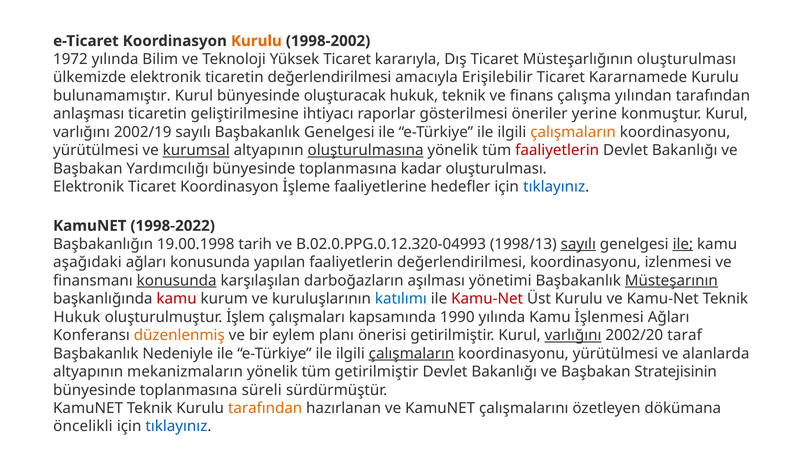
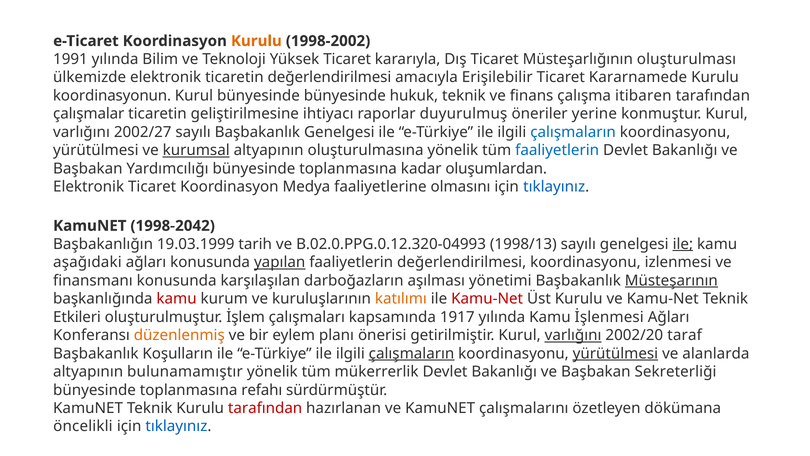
1972: 1972 -> 1991
bulunamamıştır: bulunamamıştır -> koordinasyonun
bünyesinde oluşturacak: oluşturacak -> bünyesinde
yılından: yılından -> itibaren
anlaşması: anlaşması -> çalışmalar
gösterilmesi: gösterilmesi -> duyurulmuş
2002/19: 2002/19 -> 2002/27
çalışmaların at (573, 132) colour: orange -> blue
oluşturulmasına underline: present -> none
faaliyetlerin at (557, 150) colour: red -> blue
kadar oluşturulması: oluşturulması -> oluşumlardan
İşleme: İşleme -> Medya
hedefler: hedefler -> olmasını
1998-2022: 1998-2022 -> 1998-2042
19.00.1998: 19.00.1998 -> 19.03.1999
sayılı at (578, 244) underline: present -> none
yapılan underline: none -> present
konusunda at (177, 280) underline: present -> none
katılımı colour: blue -> orange
Hukuk at (77, 317): Hukuk -> Etkileri
1990: 1990 -> 1917
Nedeniyle: Nedeniyle -> Koşulların
yürütülmesi at (615, 353) underline: none -> present
mekanizmaların: mekanizmaların -> bulunamamıştır
tüm getirilmiştir: getirilmiştir -> mükerrerlik
Stratejisinin: Stratejisinin -> Sekreterliği
süreli: süreli -> refahı
tarafından at (265, 408) colour: orange -> red
